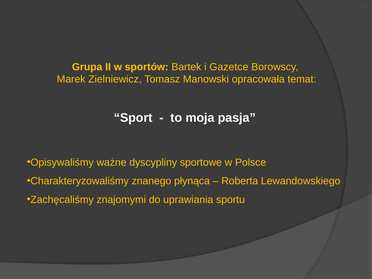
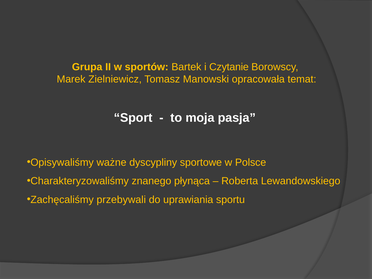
Gazetce: Gazetce -> Czytanie
znajomymi: znajomymi -> przebywali
